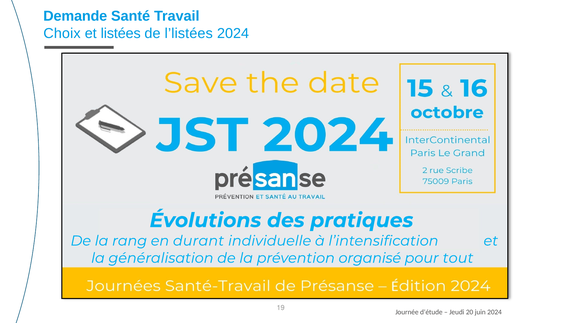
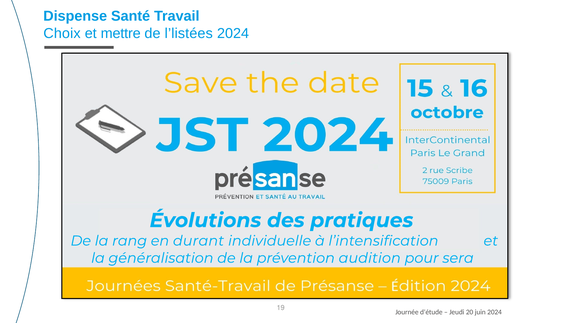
Demande: Demande -> Dispense
listées: listées -> mettre
organisé: organisé -> audition
tout: tout -> sera
